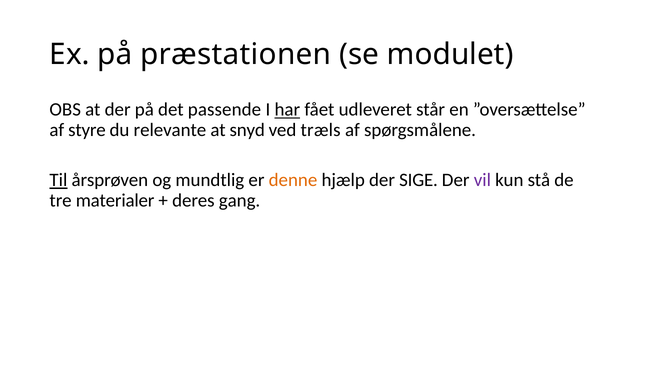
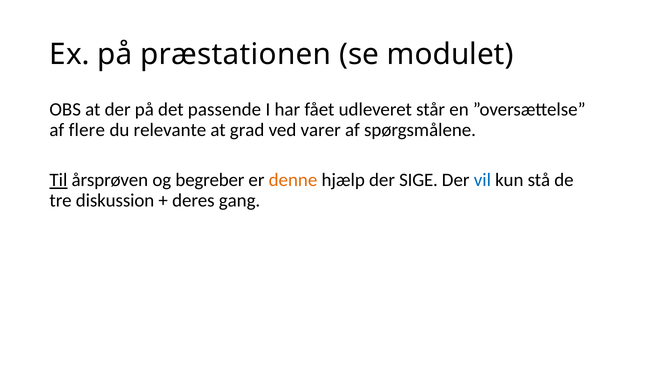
har underline: present -> none
styre: styre -> flere
snyd: snyd -> grad
træls: træls -> varer
mundtlig: mundtlig -> begreber
vil colour: purple -> blue
materialer: materialer -> diskussion
